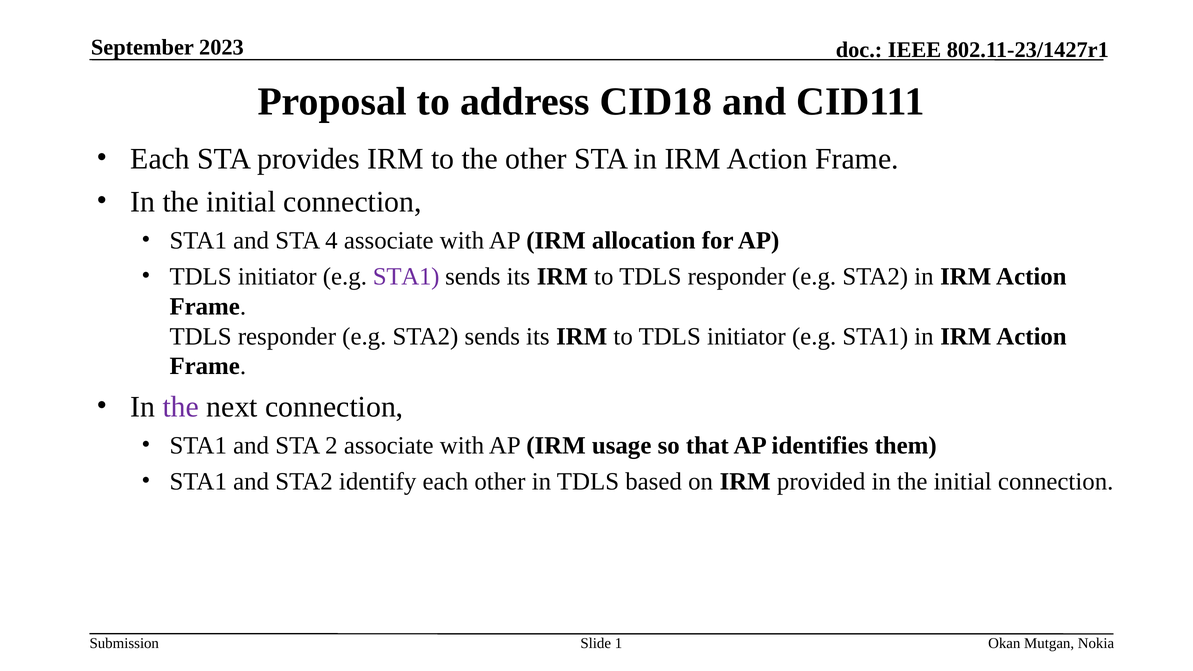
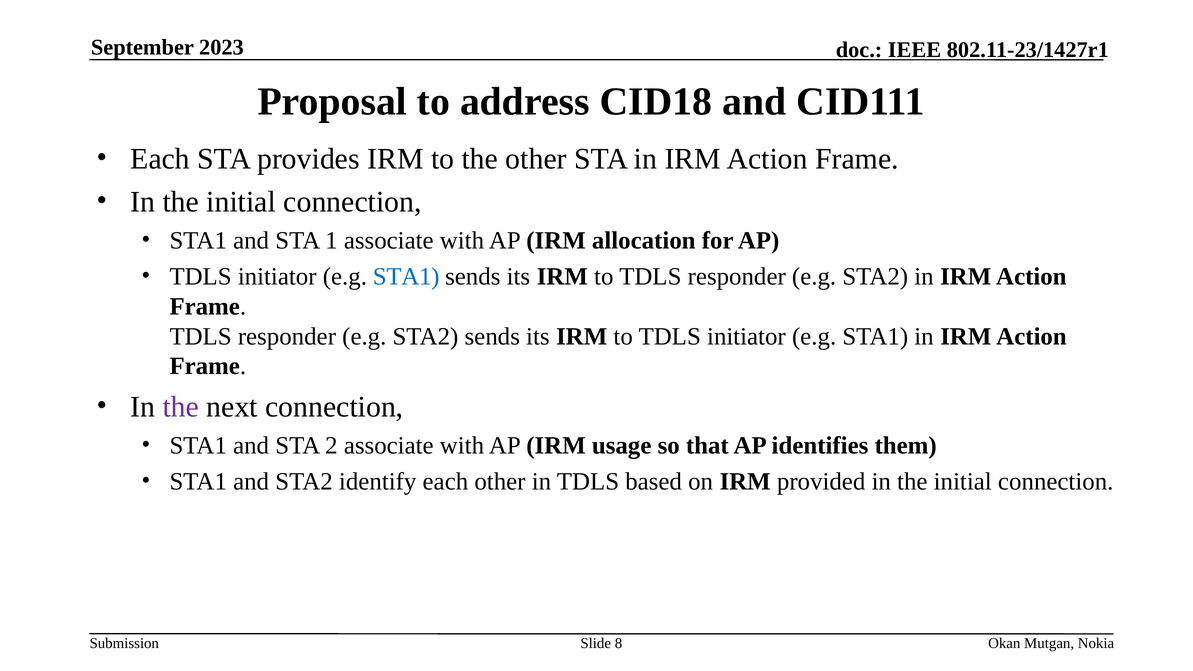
4: 4 -> 1
STA1 at (406, 277) colour: purple -> blue
1: 1 -> 8
